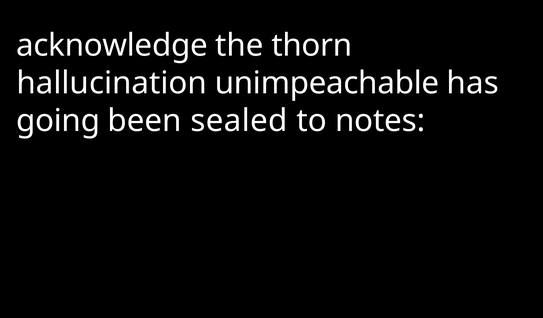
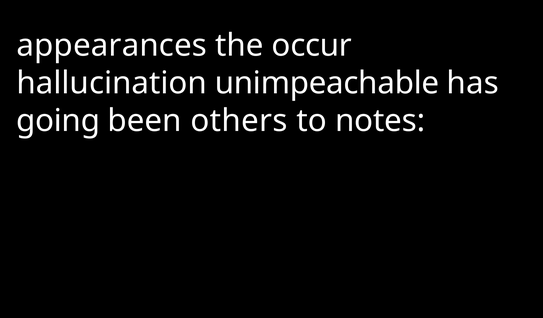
acknowledge: acknowledge -> appearances
thorn: thorn -> occur
sealed: sealed -> others
